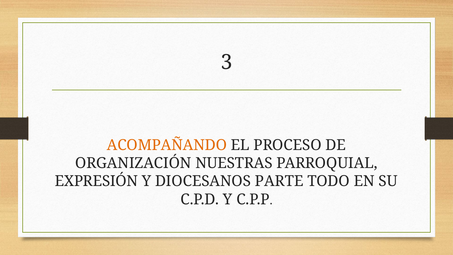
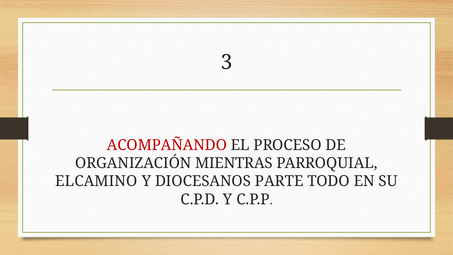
ACOMPAÑANDO colour: orange -> red
NUESTRAS: NUESTRAS -> MIENTRAS
EXPRESIÓN: EXPRESIÓN -> ELCAMINO
